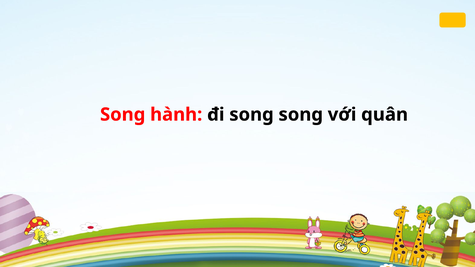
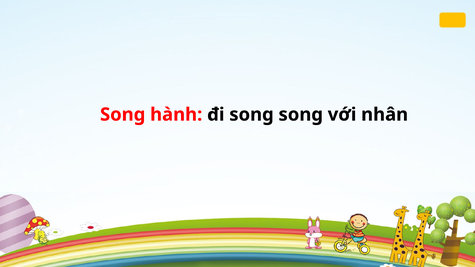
quân: quân -> nhân
